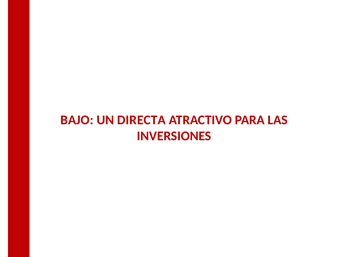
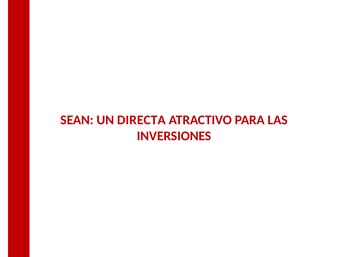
BAJO: BAJO -> SEAN
